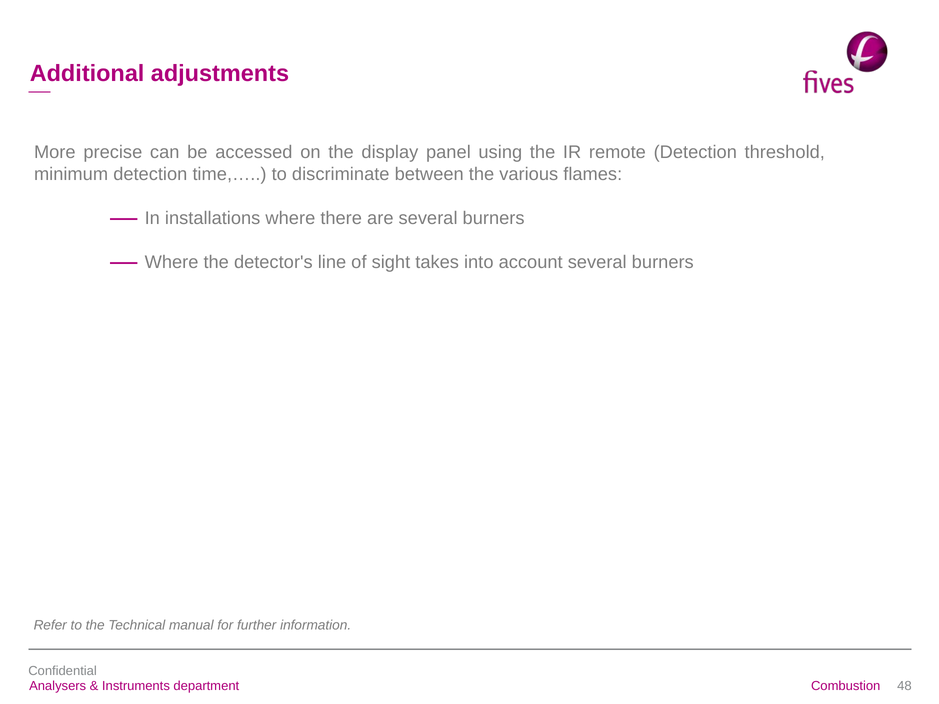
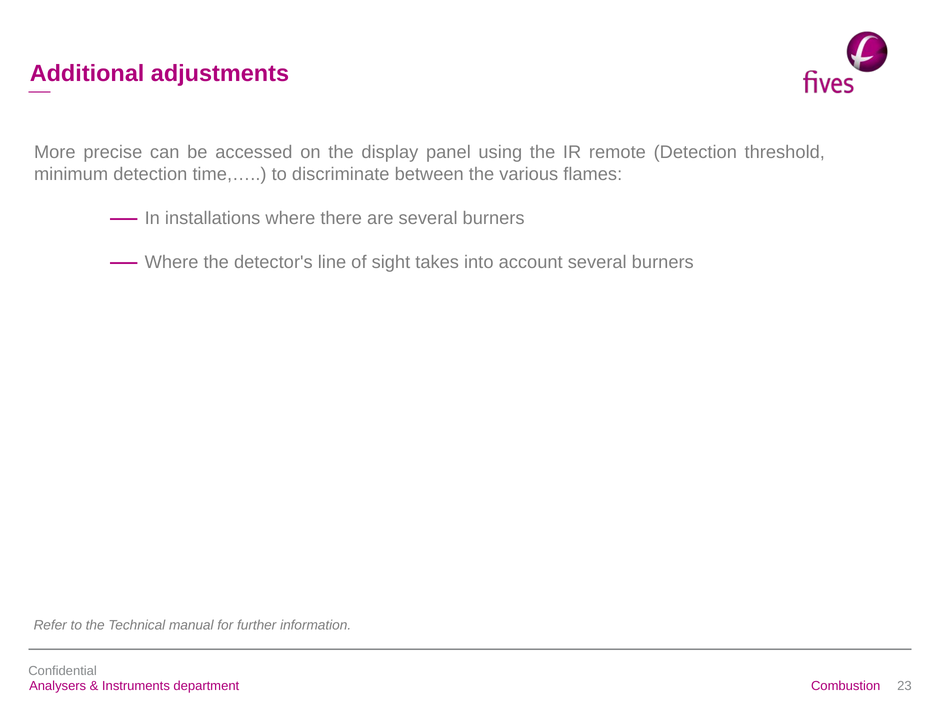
48: 48 -> 23
